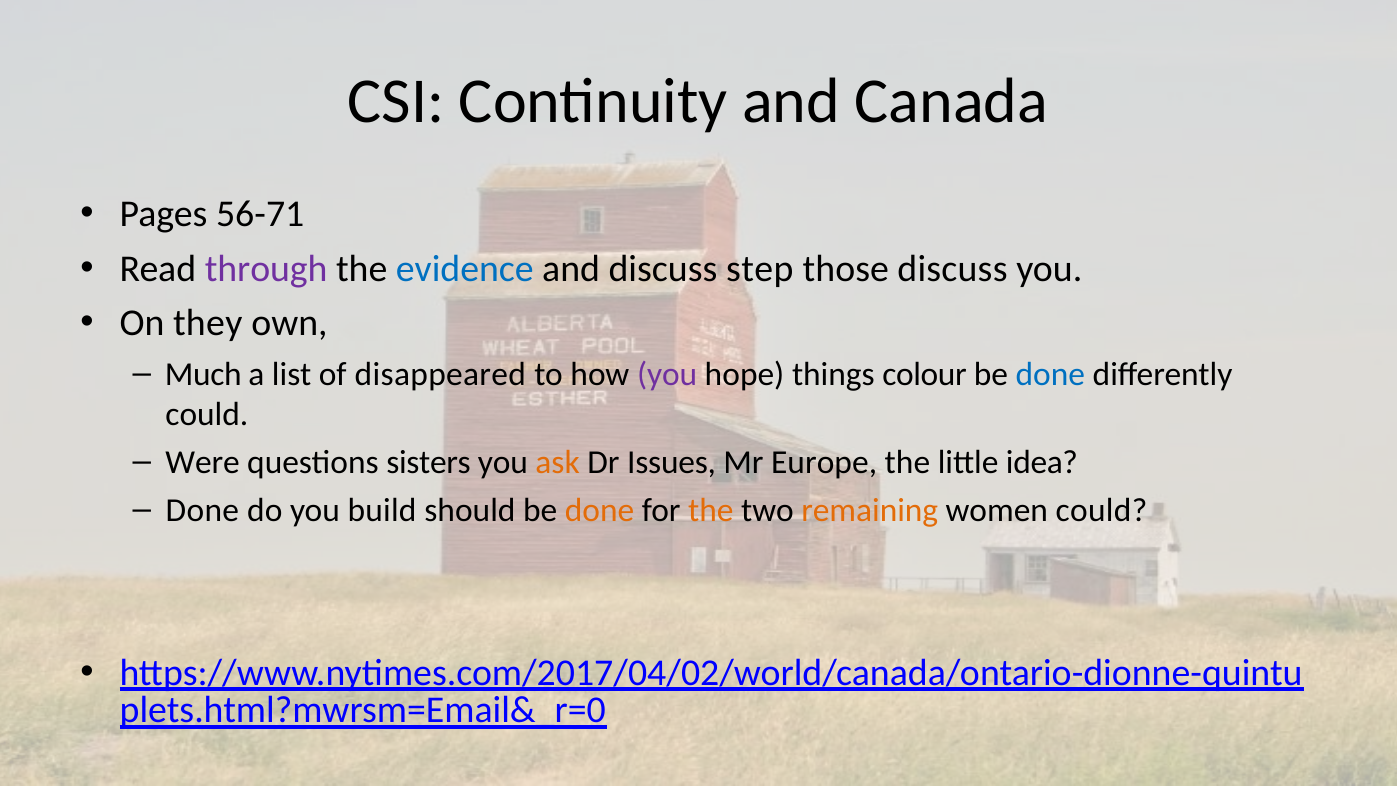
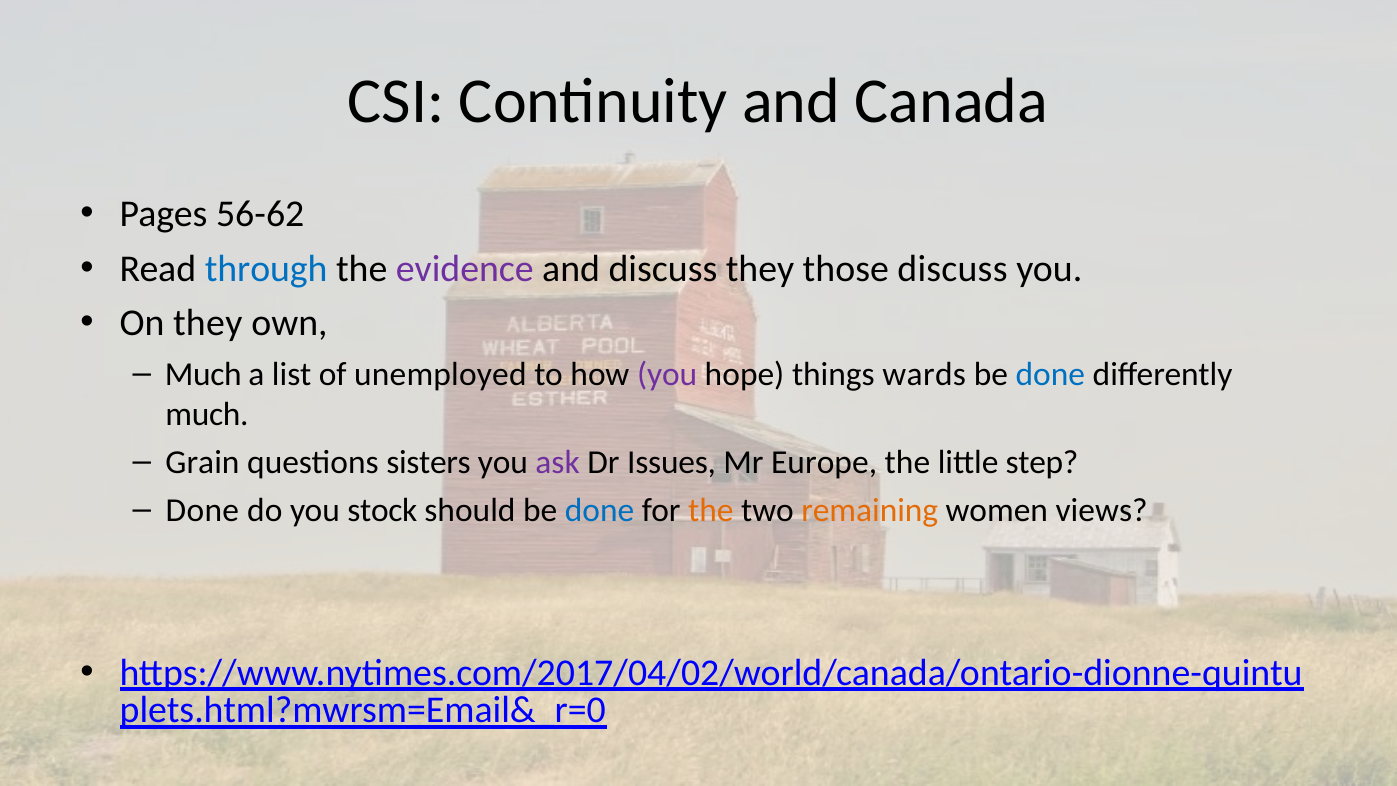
56-71: 56-71 -> 56-62
through colour: purple -> blue
evidence colour: blue -> purple
discuss step: step -> they
disappeared: disappeared -> unemployed
colour: colour -> wards
could at (207, 414): could -> much
Were: Were -> Grain
ask colour: orange -> purple
idea: idea -> step
build: build -> stock
done at (600, 511) colour: orange -> blue
women could: could -> views
